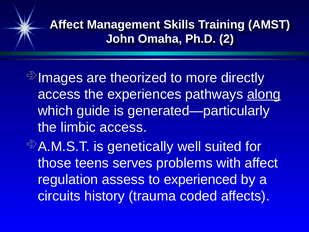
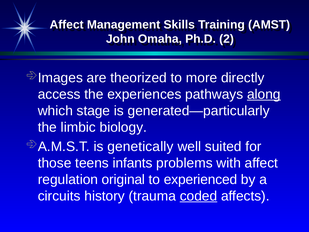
guide: guide -> stage
limbic access: access -> biology
serves: serves -> infants
assess: assess -> original
coded underline: none -> present
